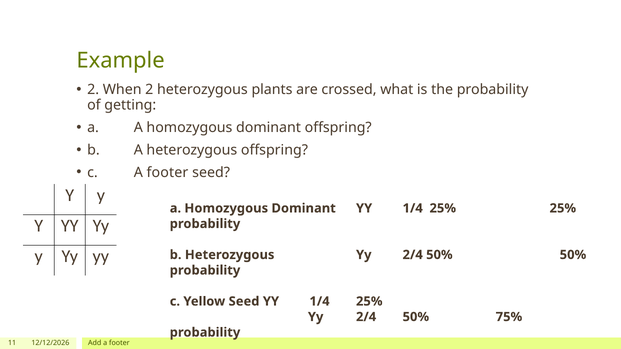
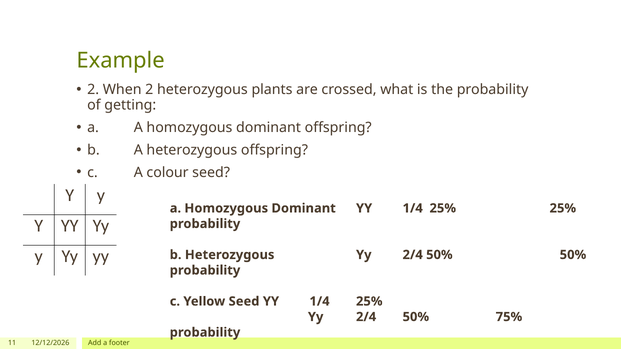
c A footer: footer -> colour
